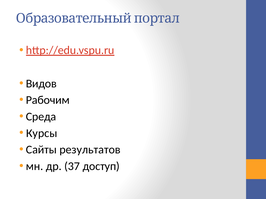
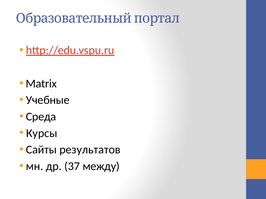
Видов: Видов -> Matrix
Рабочим: Рабочим -> Учебные
доступ: доступ -> между
